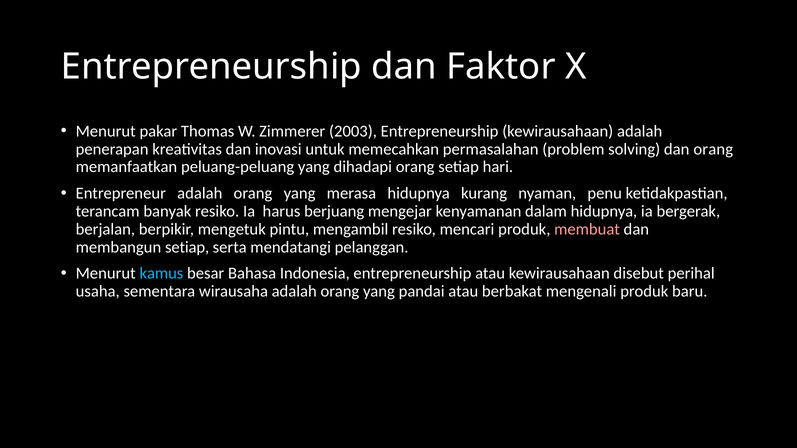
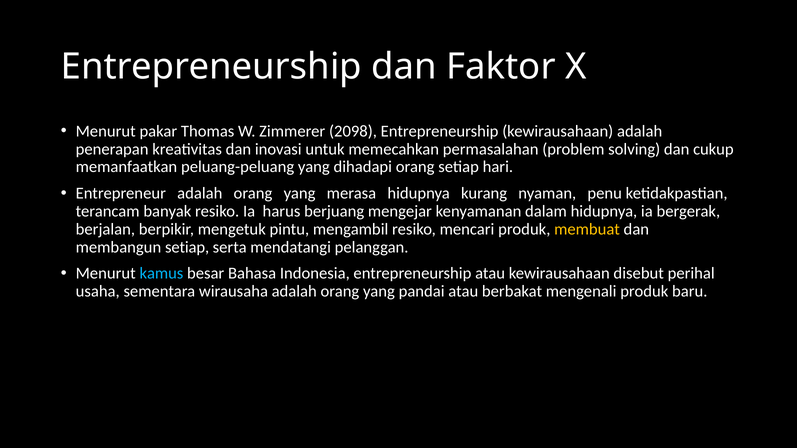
2003: 2003 -> 2098
dan orang: orang -> cukup
membuat colour: pink -> yellow
